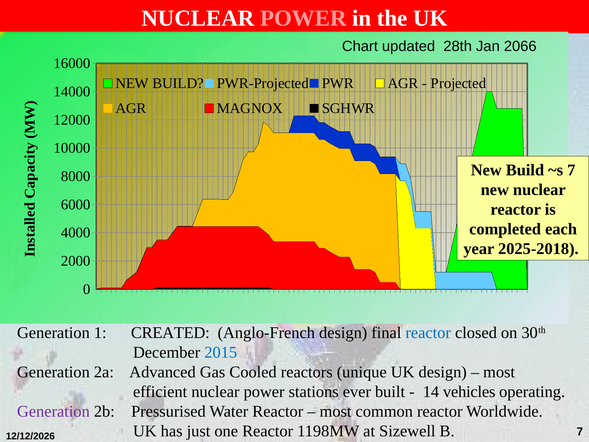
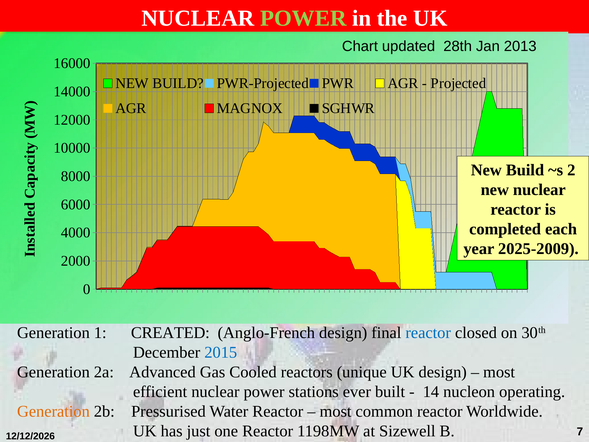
POWER at (303, 18) colour: pink -> light green
2066: 2066 -> 2013
~s 7: 7 -> 2
2025-2018: 2025-2018 -> 2025-2009
vehicles: vehicles -> nucleon
Generation at (53, 411) colour: purple -> orange
